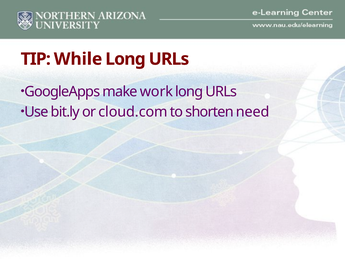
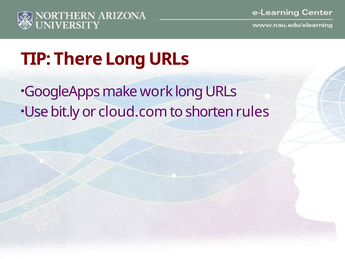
While: While -> There
need: need -> rules
